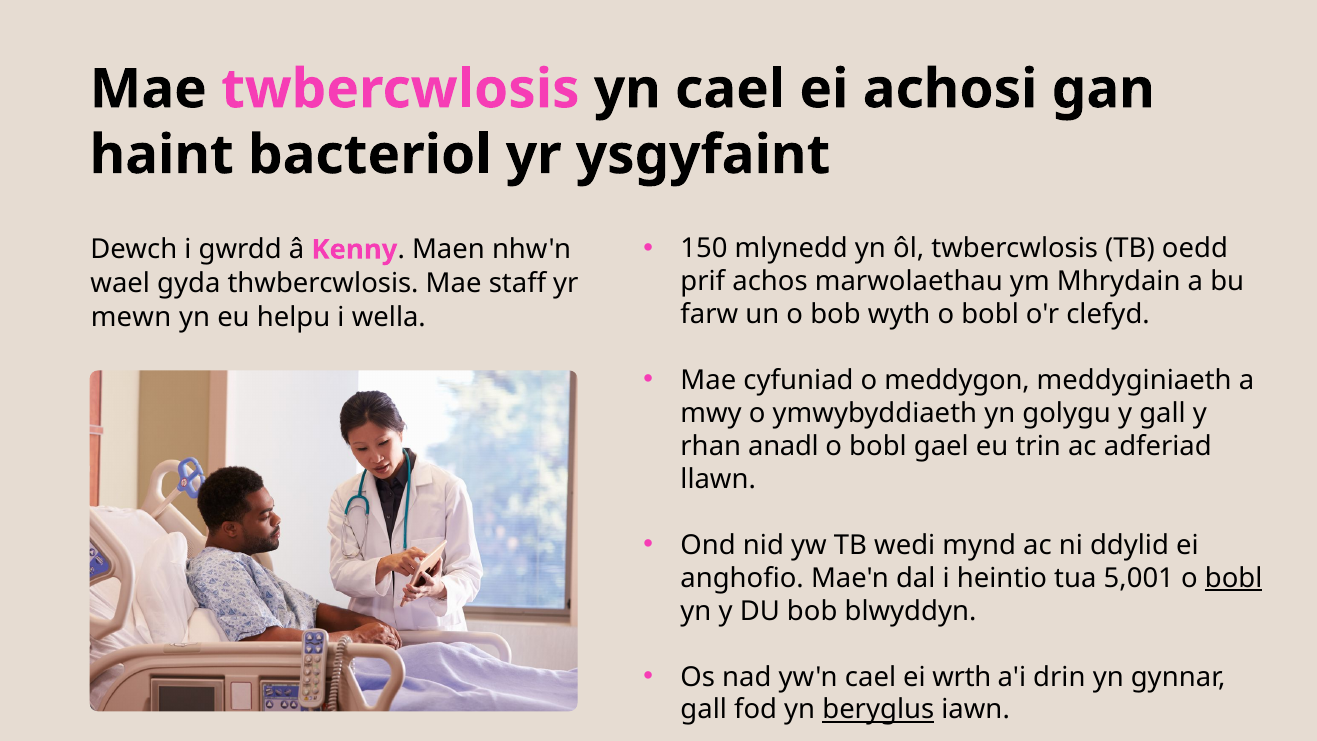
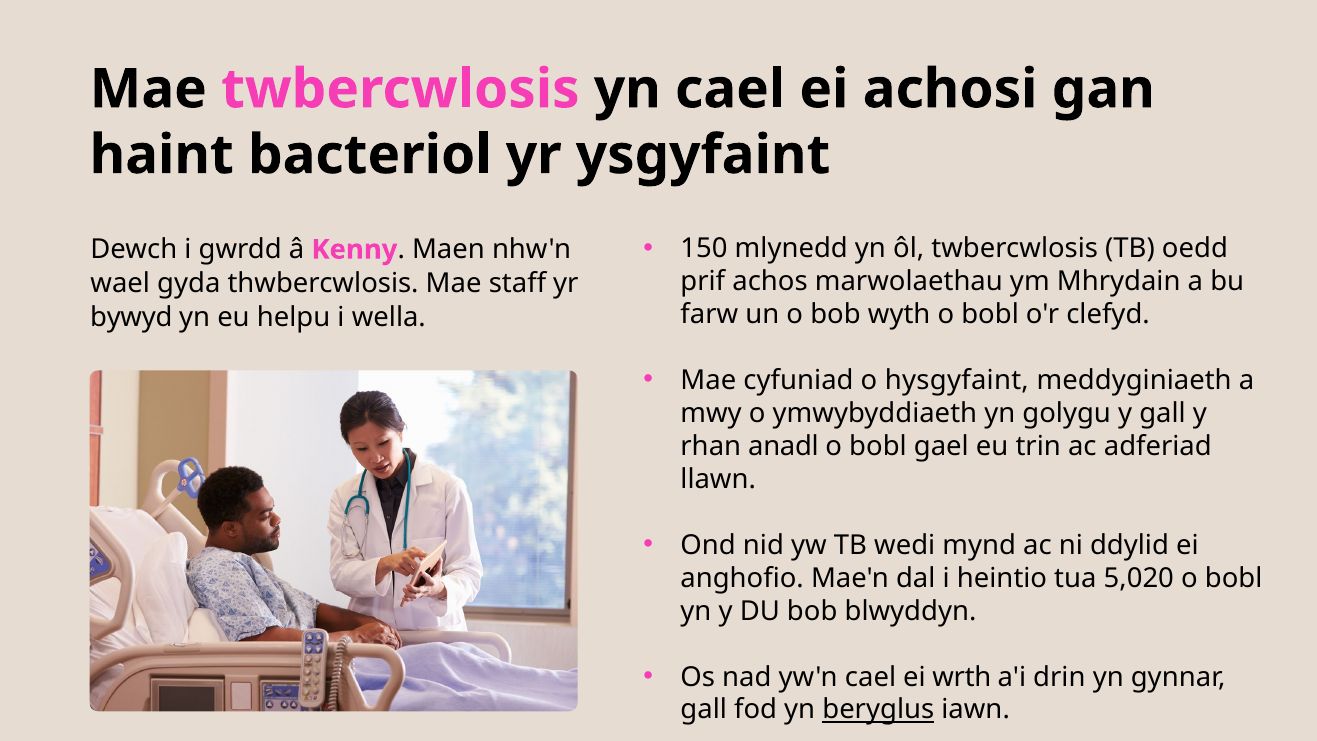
mewn: mewn -> bywyd
meddygon: meddygon -> hysgyfaint
5,001: 5,001 -> 5,020
bobl at (1234, 578) underline: present -> none
